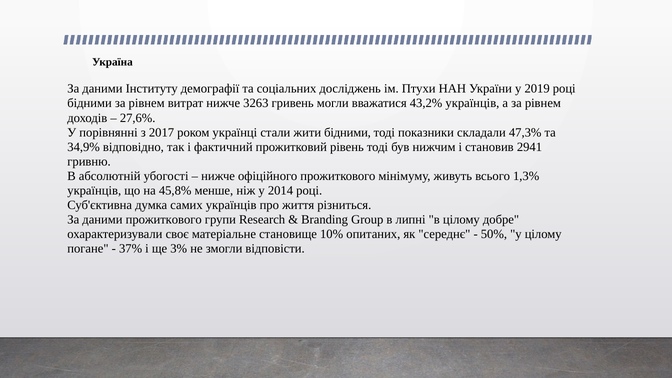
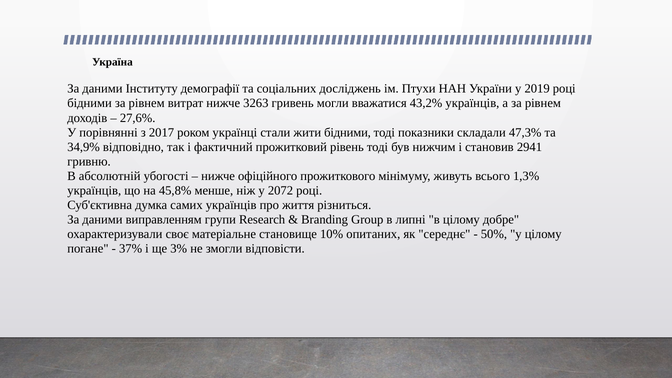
2014: 2014 -> 2072
даними прожиткового: прожиткового -> виправленням
